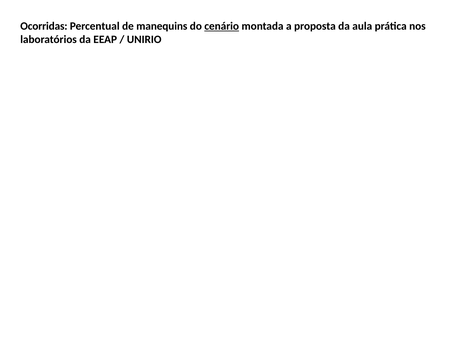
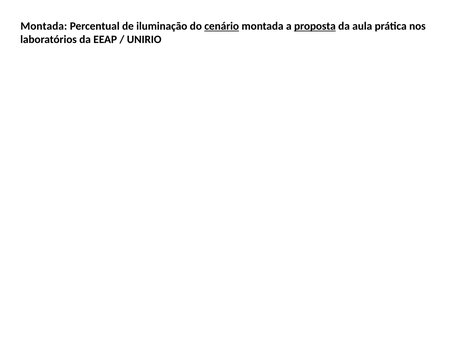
Ocorridas at (44, 26): Ocorridas -> Montada
manequins: manequins -> iluminação
proposta underline: none -> present
